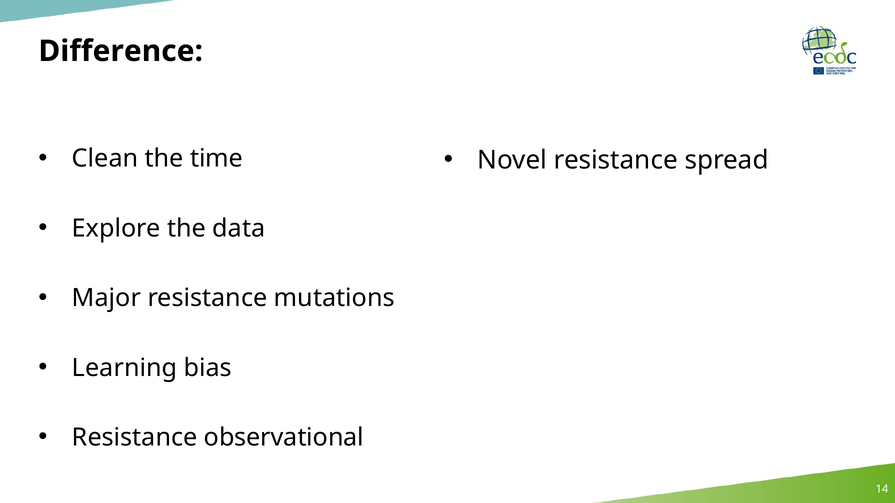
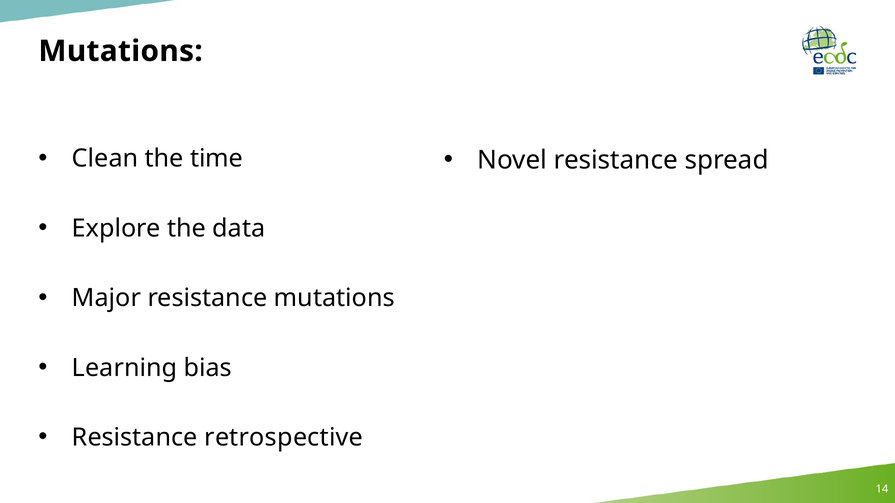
Difference at (121, 51): Difference -> Mutations
observational: observational -> retrospective
